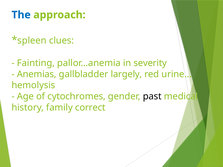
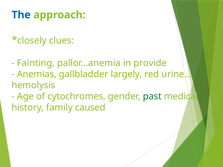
spleen: spleen -> closely
severity: severity -> provide
past colour: black -> green
correct: correct -> caused
